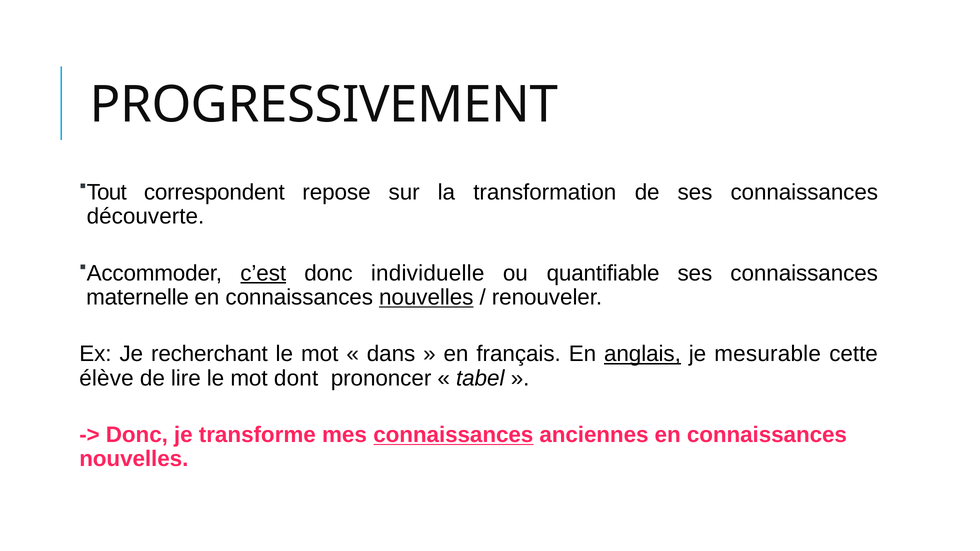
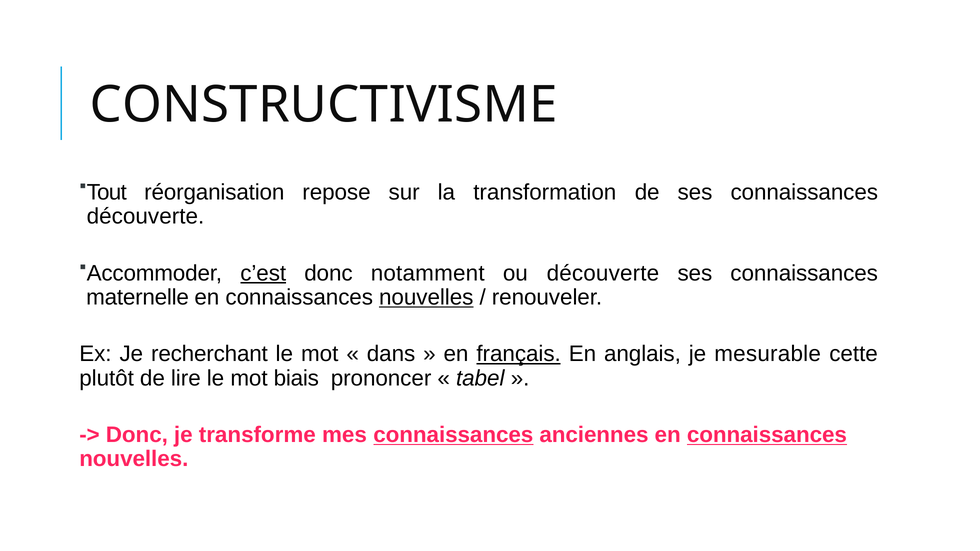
PROGRESSIVEMENT: PROGRESSIVEMENT -> CONSTRUCTIVISME
correspondent: correspondent -> réorganisation
individuelle: individuelle -> notamment
ou quantifiable: quantifiable -> découverte
français underline: none -> present
anglais underline: present -> none
élève: élève -> plutôt
dont: dont -> biais
connaissances at (767, 435) underline: none -> present
